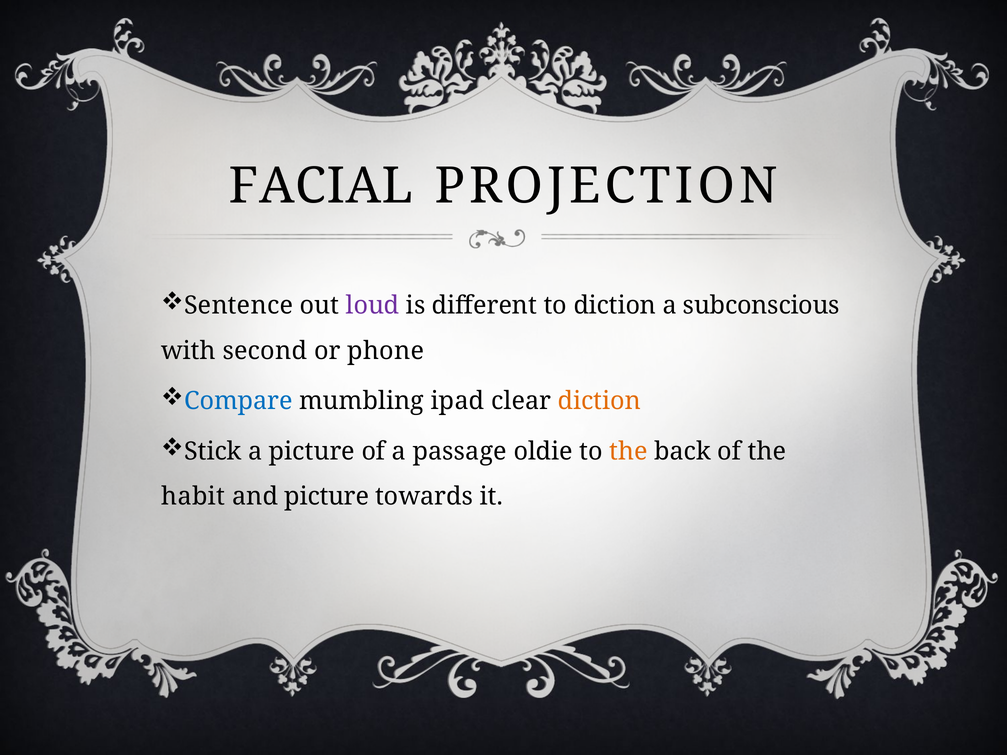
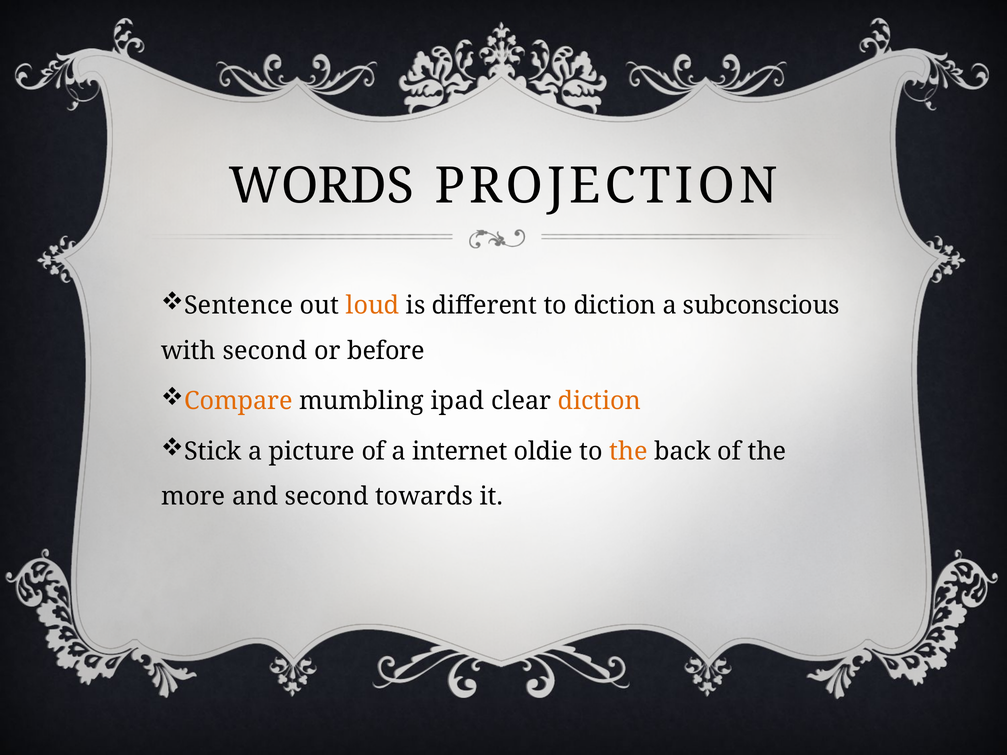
FACIAL: FACIAL -> WORDS
loud colour: purple -> orange
phone: phone -> before
Compare colour: blue -> orange
passage: passage -> internet
habit: habit -> more
and picture: picture -> second
